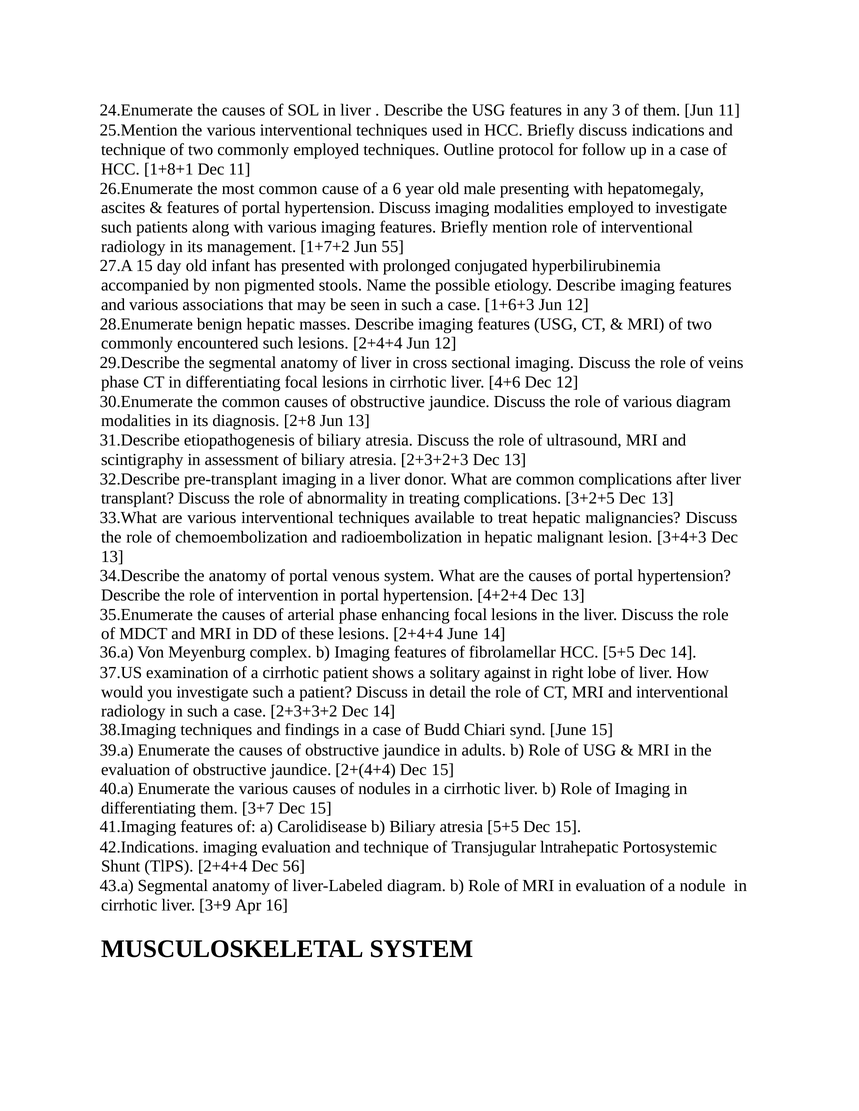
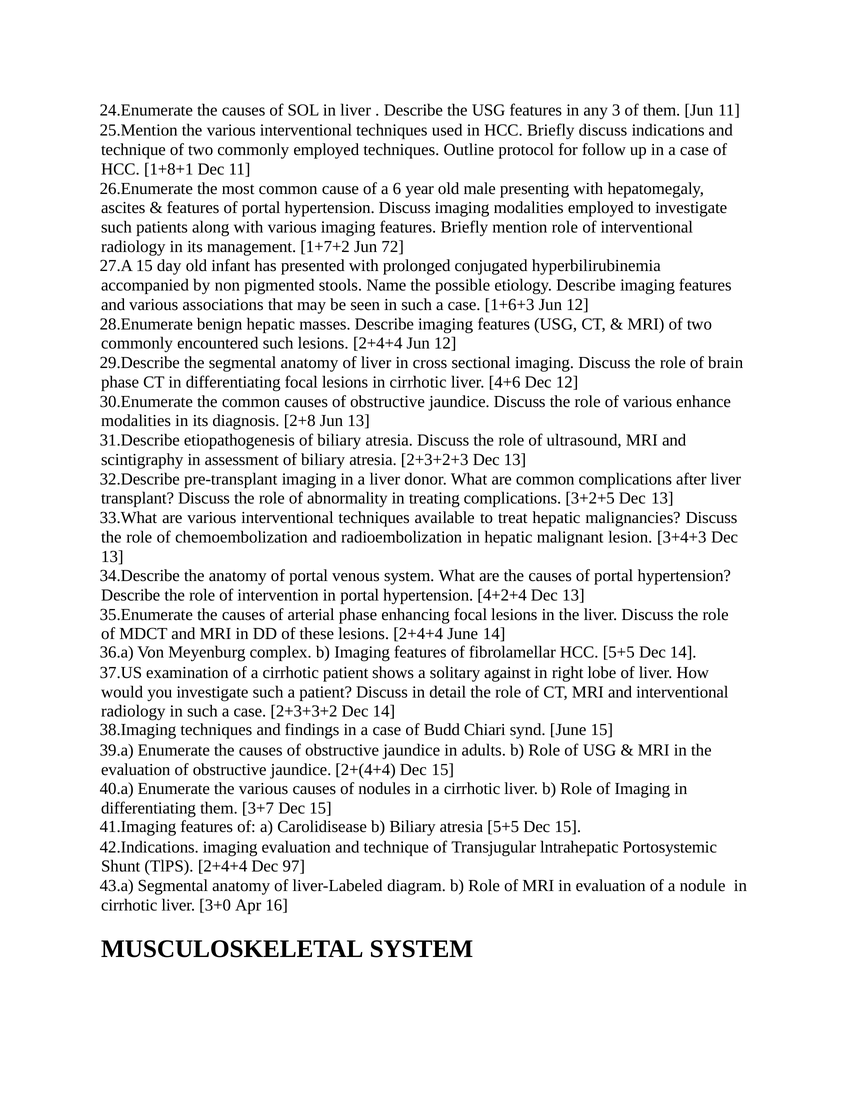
55: 55 -> 72
veins: veins -> brain
various diagram: diagram -> enhance
56: 56 -> 97
3+9: 3+9 -> 3+0
